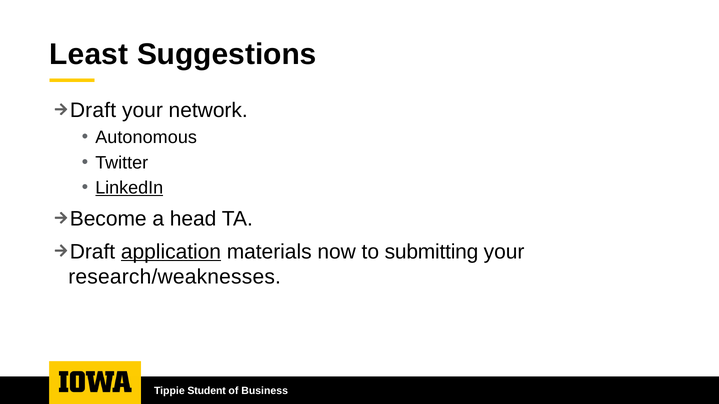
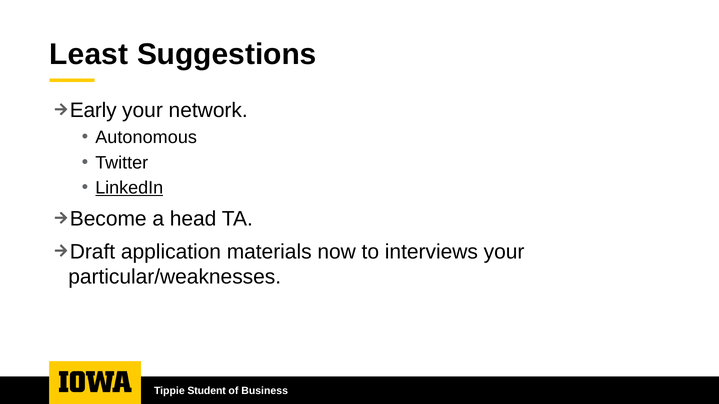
Draft at (93, 111): Draft -> Early
application underline: present -> none
submitting: submitting -> interviews
research/weaknesses: research/weaknesses -> particular/weaknesses
